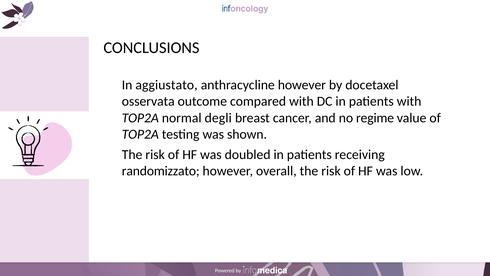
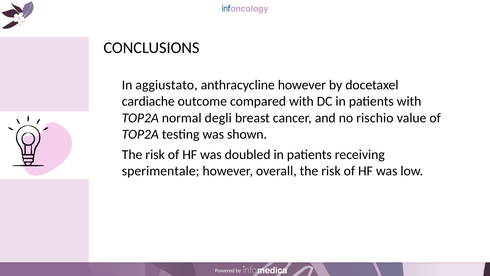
osservata: osservata -> cardiache
regime: regime -> rischio
randomizzato: randomizzato -> sperimentale
